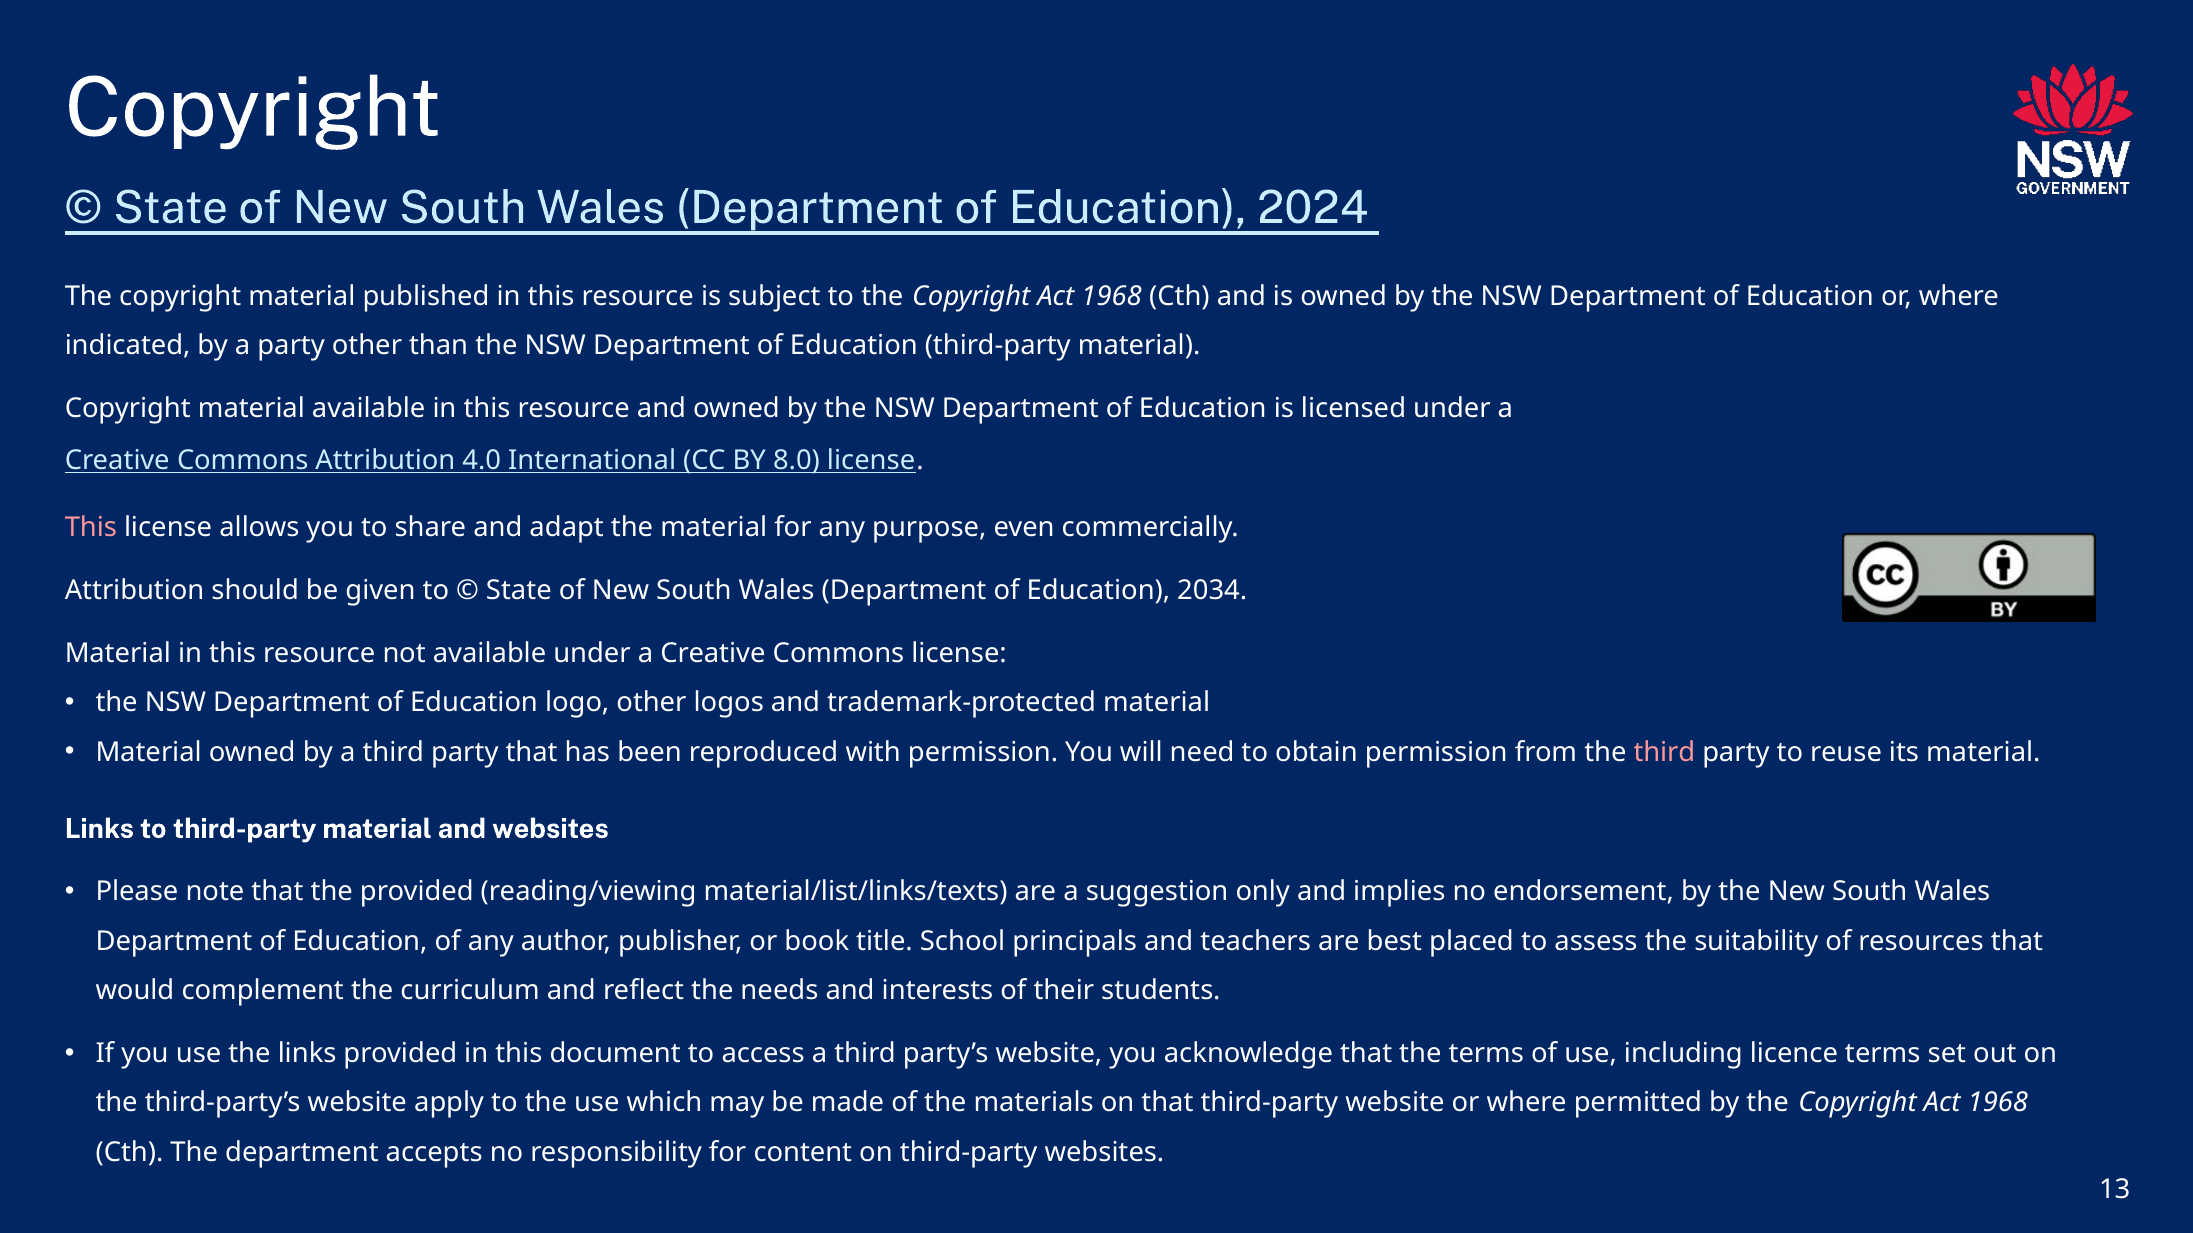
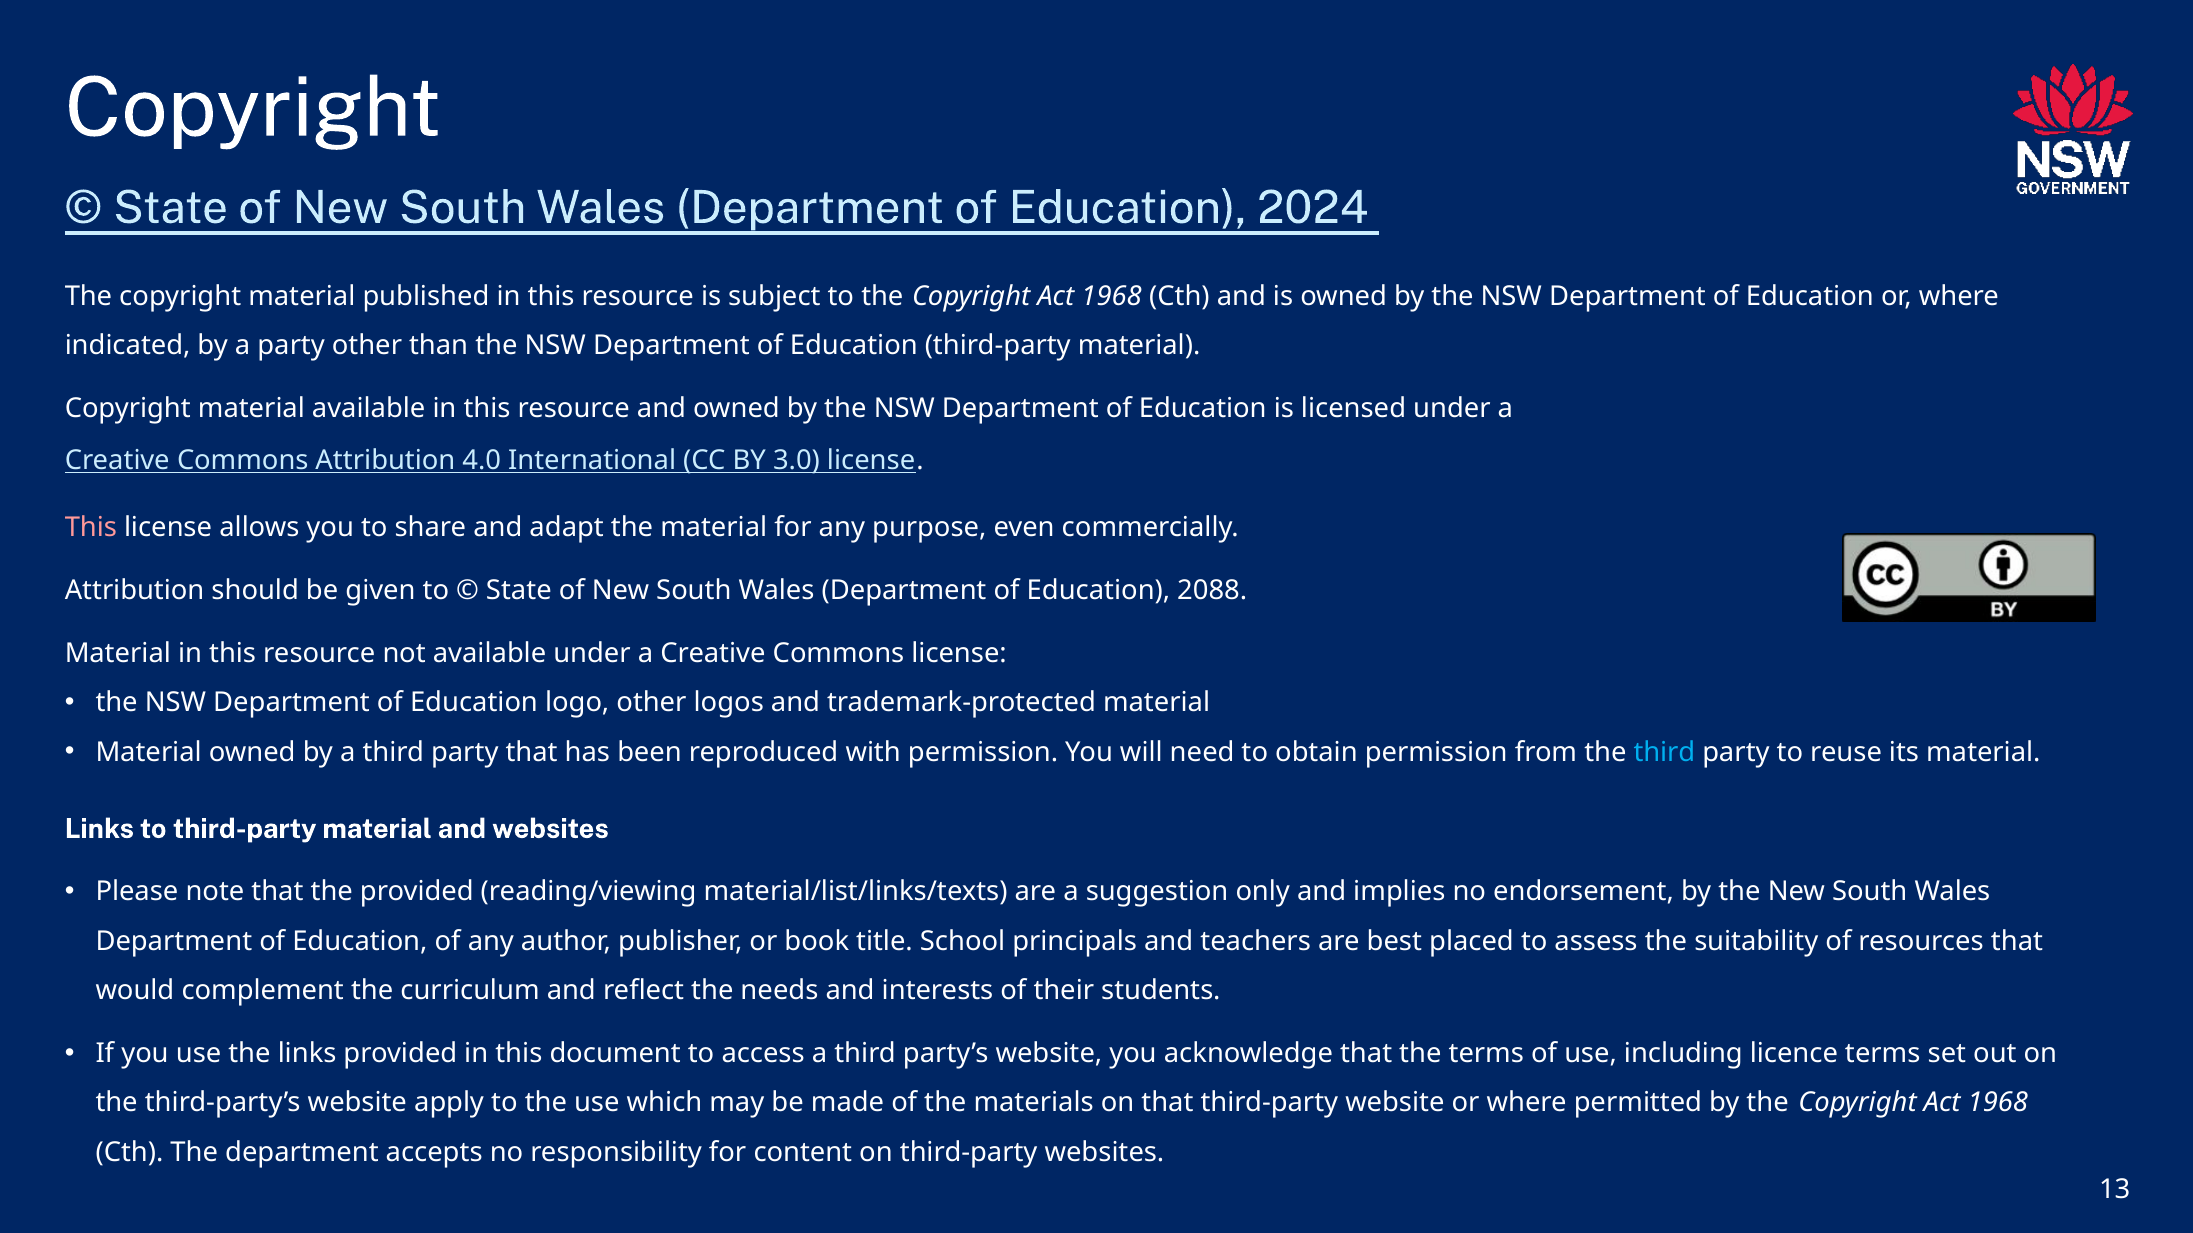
8.0: 8.0 -> 3.0
2034: 2034 -> 2088
third at (1664, 753) colour: pink -> light blue
